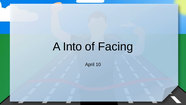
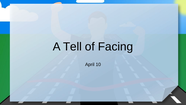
Into: Into -> Tell
